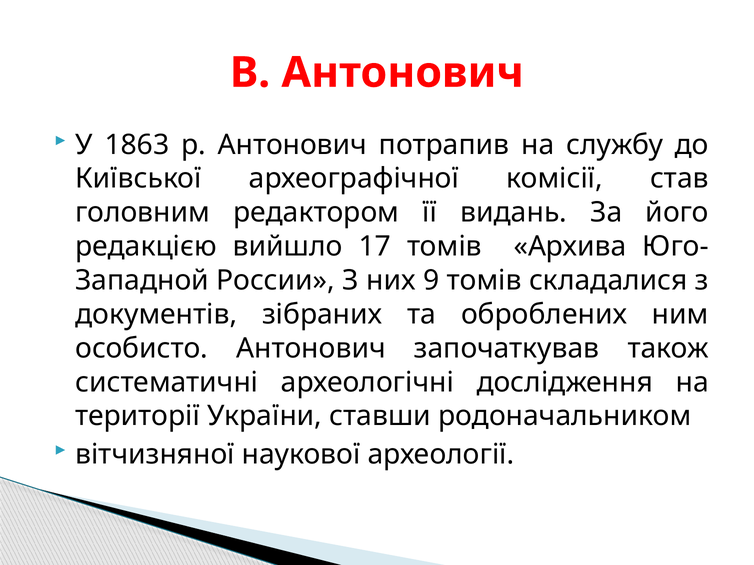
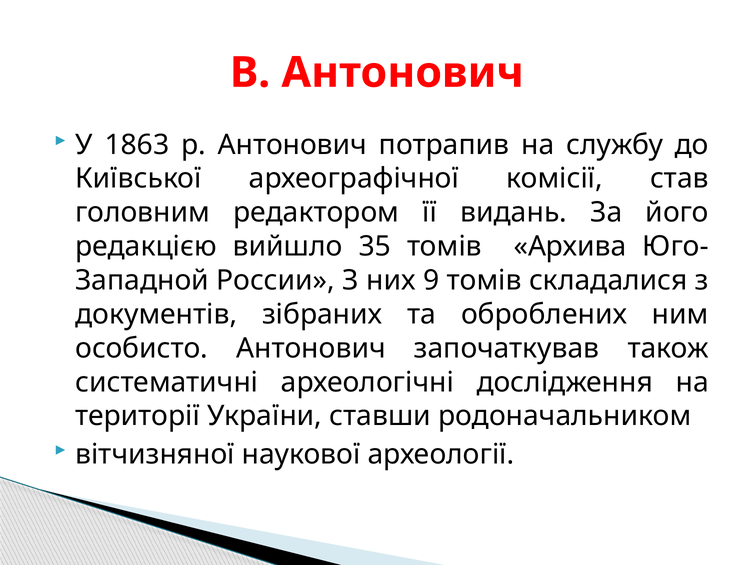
17: 17 -> 35
